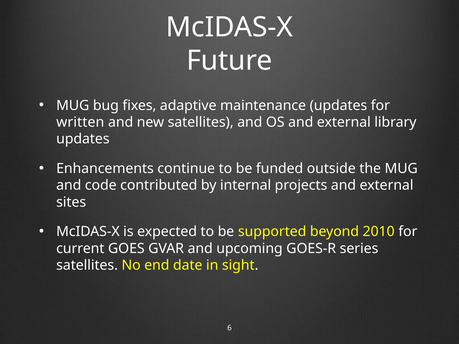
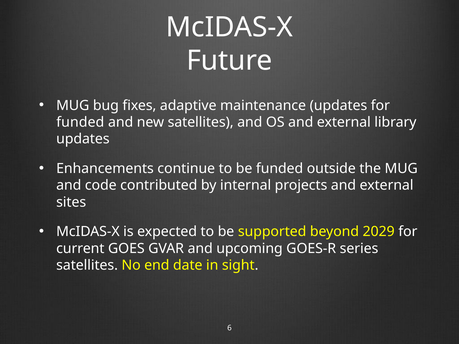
written at (80, 122): written -> funded
2010: 2010 -> 2029
